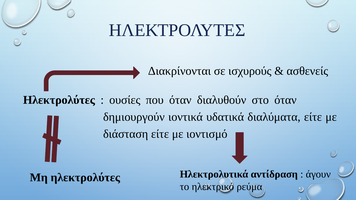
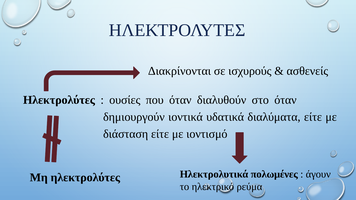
αντίδραση: αντίδραση -> πολωμένες
